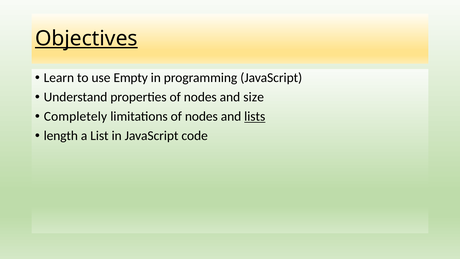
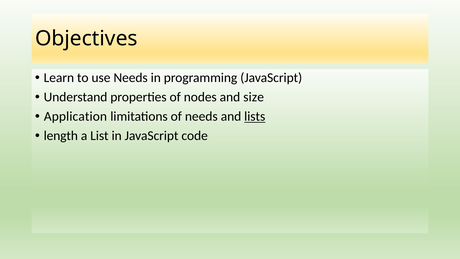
Objectives underline: present -> none
use Empty: Empty -> Needs
Completely: Completely -> Application
limitations of nodes: nodes -> needs
